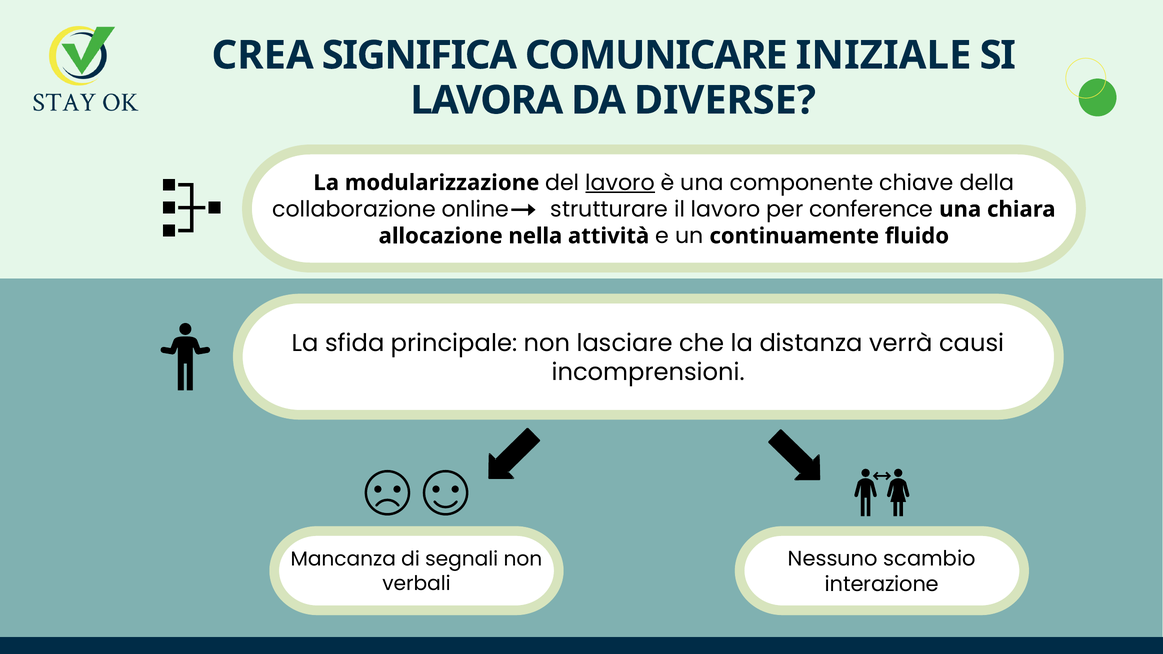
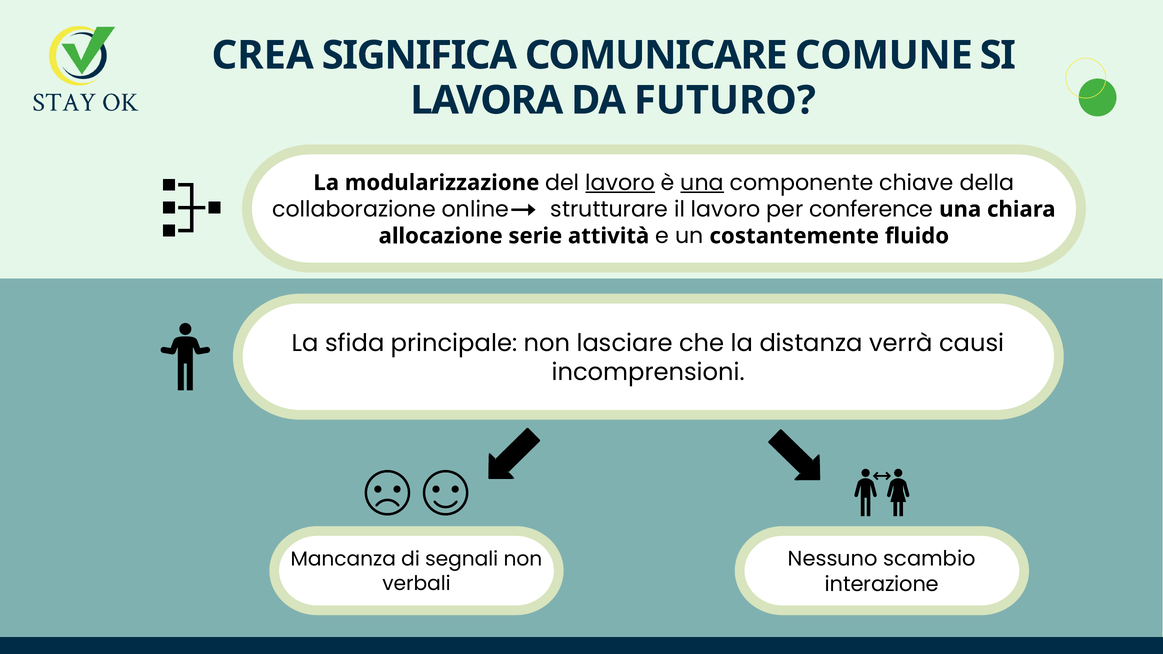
INIZIALE: INIZIALE -> COMUNE
DIVERSE: DIVERSE -> FUTURO
una at (702, 183) underline: none -> present
nella: nella -> serie
continuamente: continuamente -> costantemente
